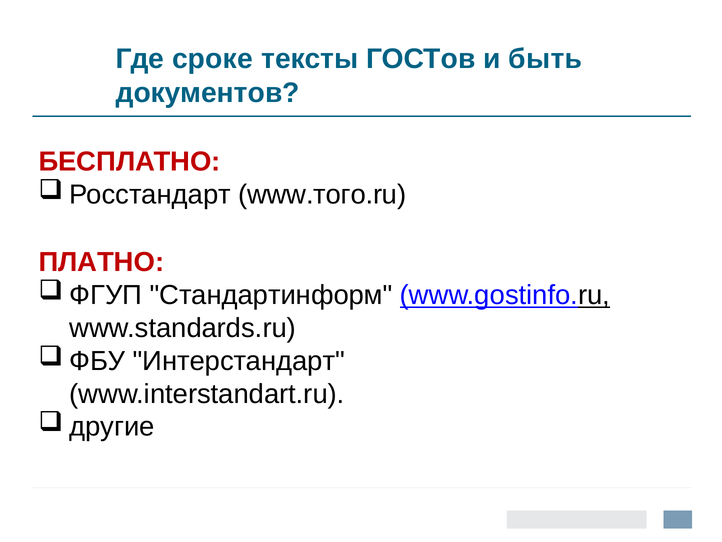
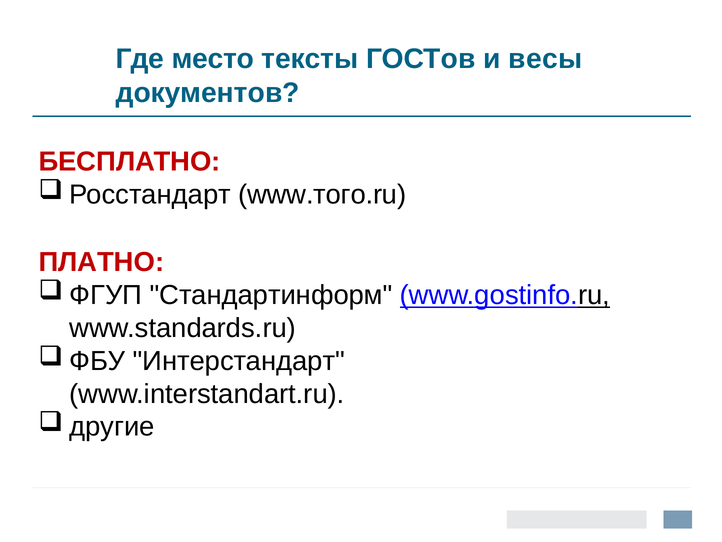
сроке: сроке -> место
быть: быть -> весы
